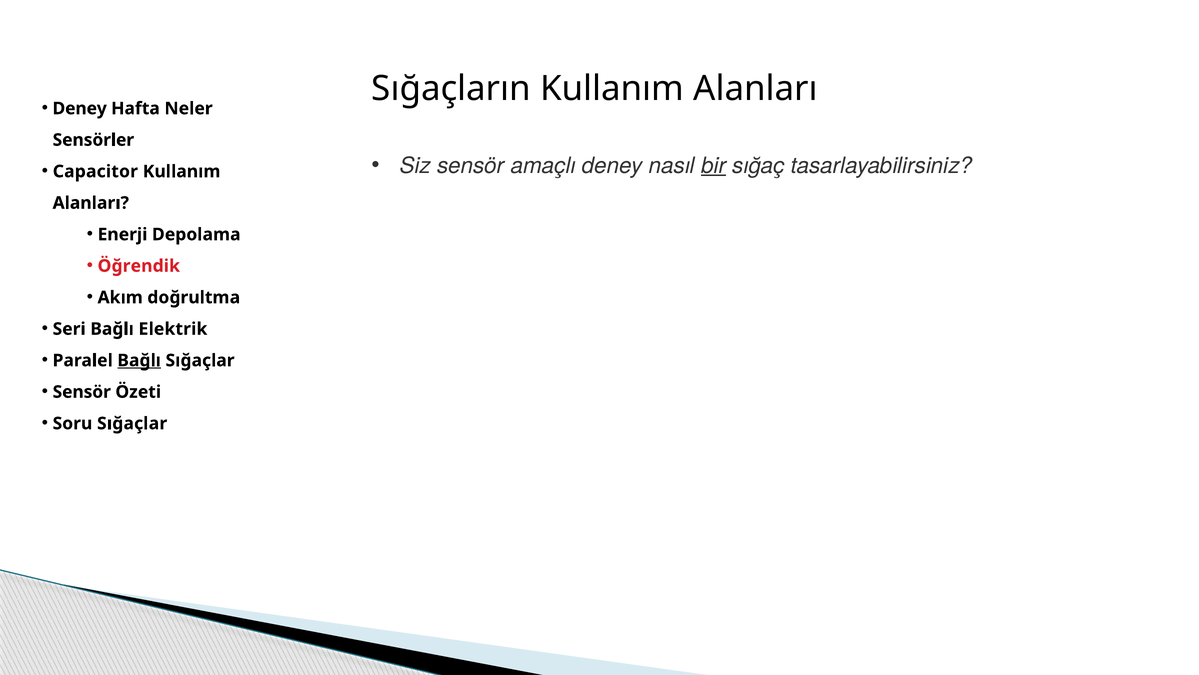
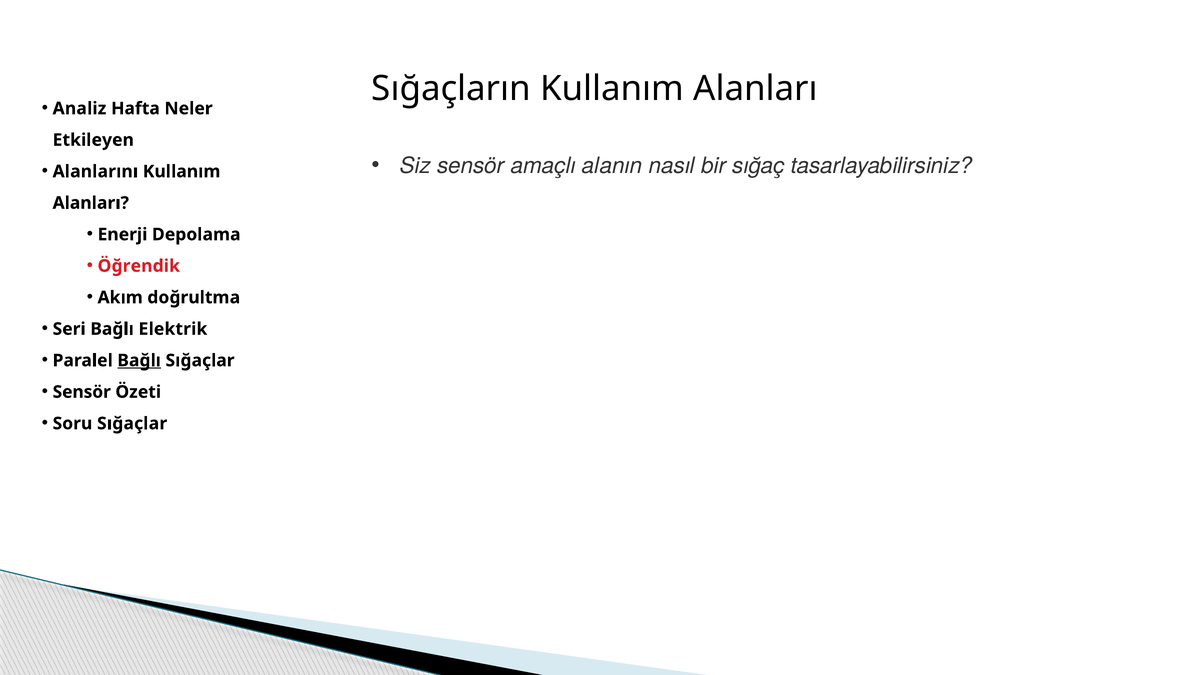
Deney at (80, 108): Deney -> Analiz
Sensörler: Sensörler -> Etkileyen
amaçlı deney: deney -> alanın
bir underline: present -> none
Capacitor: Capacitor -> Alanlarını
